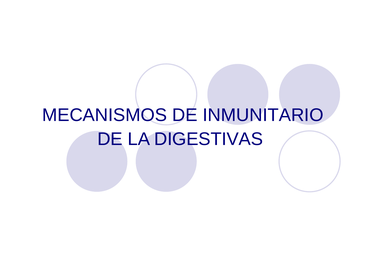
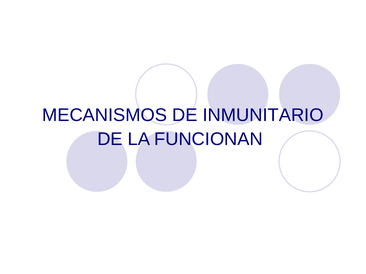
DIGESTIVAS: DIGESTIVAS -> FUNCIONAN
